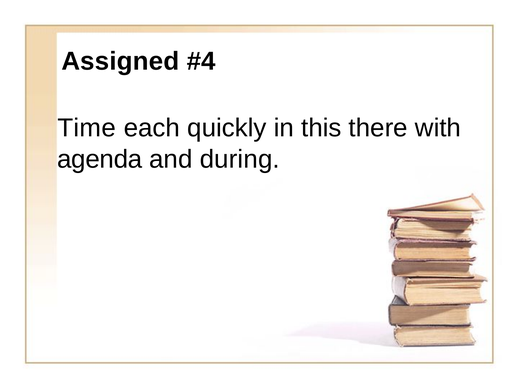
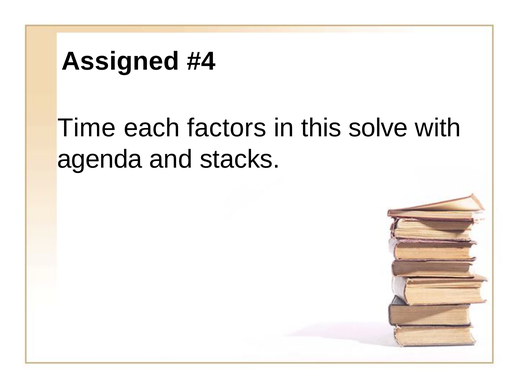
quickly: quickly -> factors
there: there -> solve
during: during -> stacks
